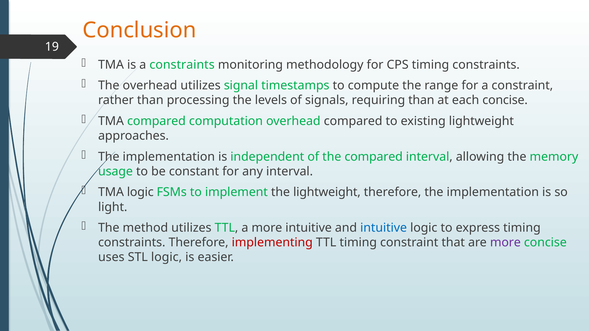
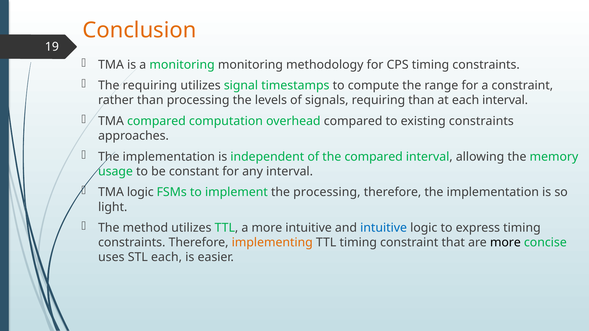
a constraints: constraints -> monitoring
The overhead: overhead -> requiring
each concise: concise -> interval
existing lightweight: lightweight -> constraints
the lightweight: lightweight -> processing
implementing colour: red -> orange
more at (505, 243) colour: purple -> black
STL logic: logic -> each
